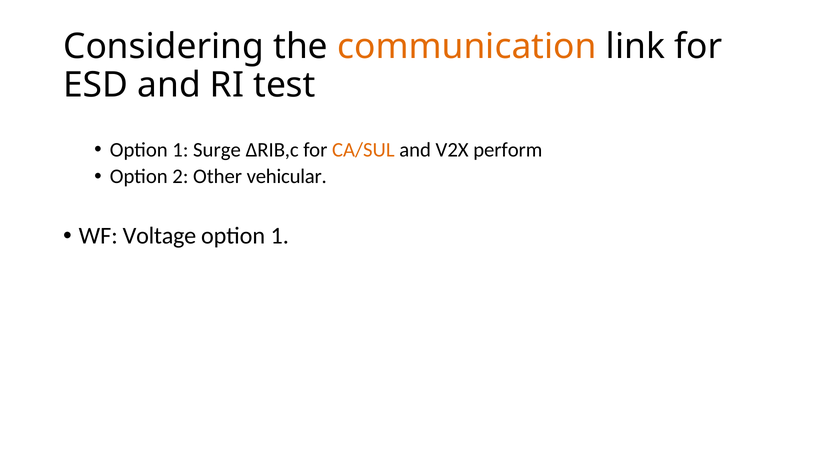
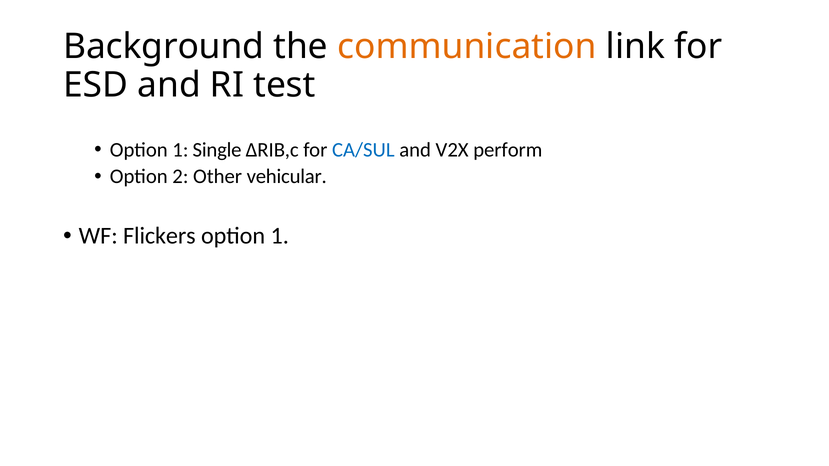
Considering: Considering -> Background
Surge: Surge -> Single
CA/SUL colour: orange -> blue
Voltage: Voltage -> Flickers
